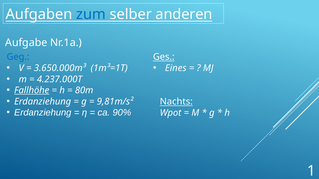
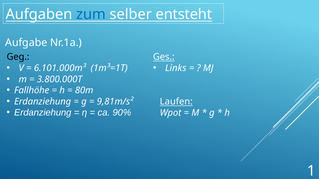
anderen: anderen -> entsteht
Geg colour: blue -> black
3.650.000m³: 3.650.000m³ -> 6.101.000m³
Eines: Eines -> Links
4.237.000T: 4.237.000T -> 3.800.000T
Fallhöhe underline: present -> none
Nachts: Nachts -> Laufen
